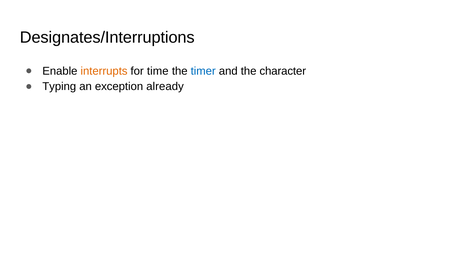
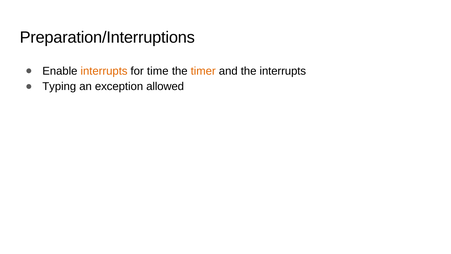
Designates/Interruptions: Designates/Interruptions -> Preparation/Interruptions
timer colour: blue -> orange
the character: character -> interrupts
already: already -> allowed
